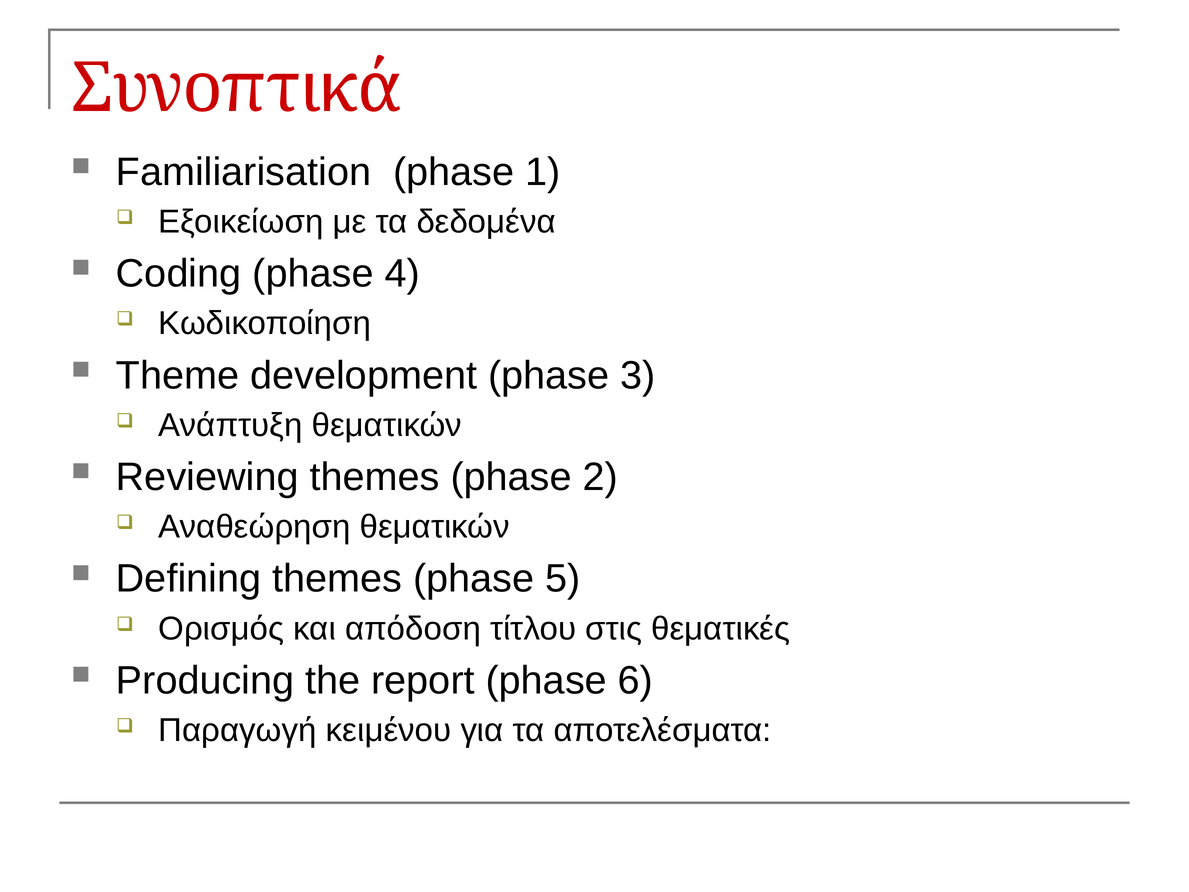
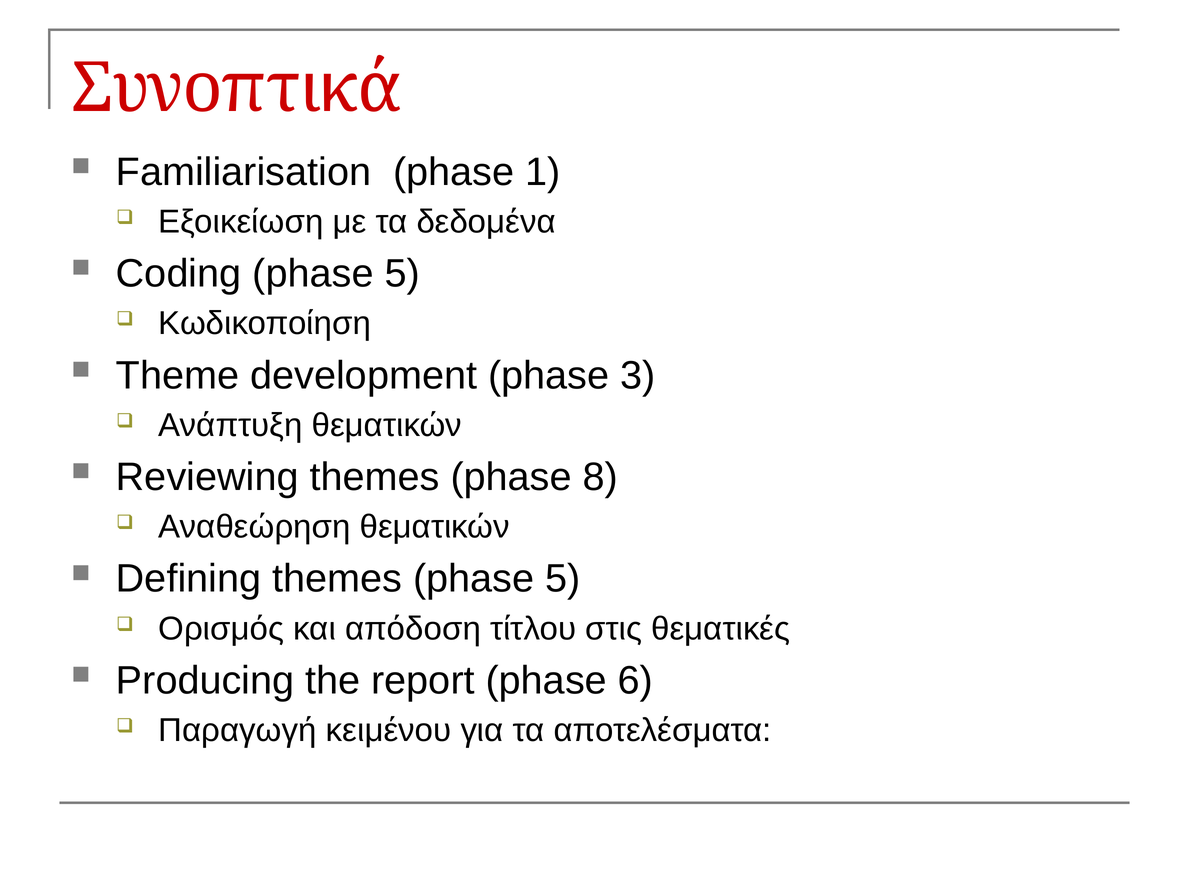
Coding phase 4: 4 -> 5
2: 2 -> 8
